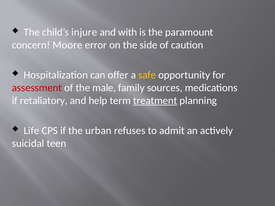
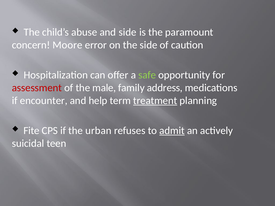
injure: injure -> abuse
and with: with -> side
safe colour: yellow -> light green
sources: sources -> address
retaliatory: retaliatory -> encounter
Life: Life -> Fite
admit underline: none -> present
